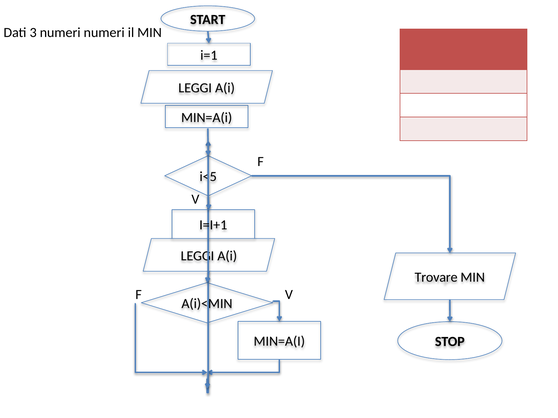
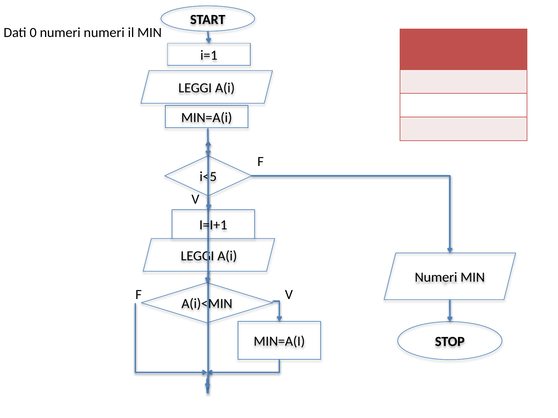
3: 3 -> 0
Trovare at (436, 278): Trovare -> Numeri
